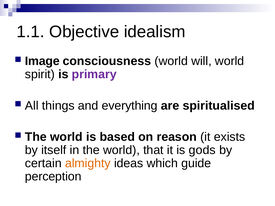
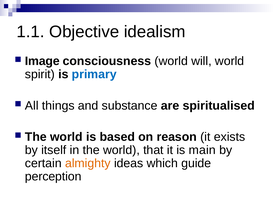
primary colour: purple -> blue
everything: everything -> substance
gods: gods -> main
